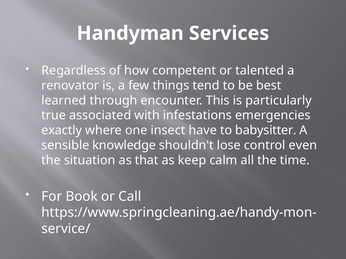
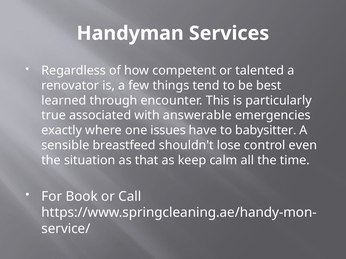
infestations: infestations -> answerable
insect: insect -> issues
knowledge: knowledge -> breastfeed
